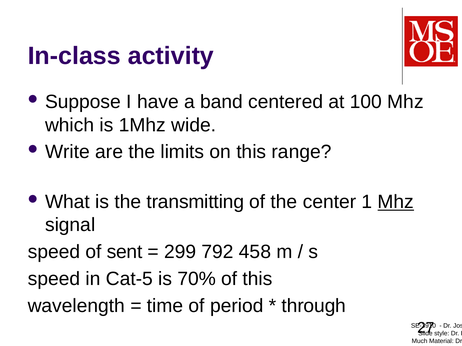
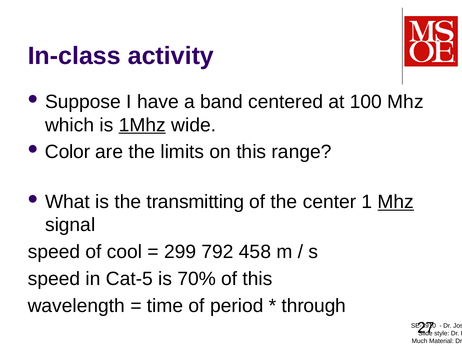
1Mhz underline: none -> present
Write: Write -> Color
sent: sent -> cool
